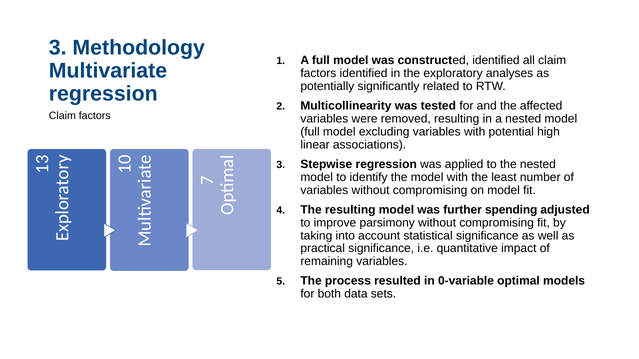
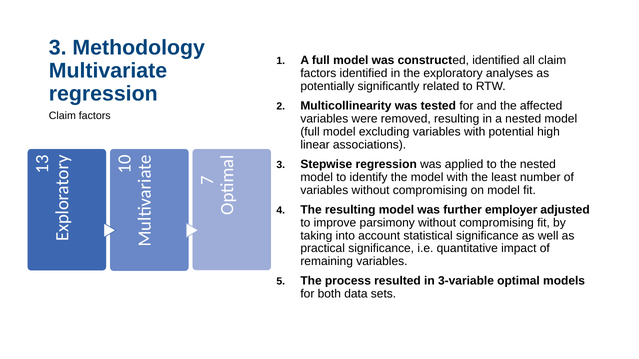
spending: spending -> employer
0-variable: 0-variable -> 3-variable
